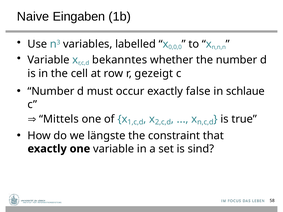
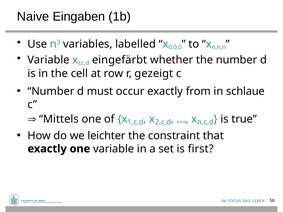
bekanntes: bekanntes -> eingefärbt
false: false -> from
längste: längste -> leichter
sind: sind -> first
